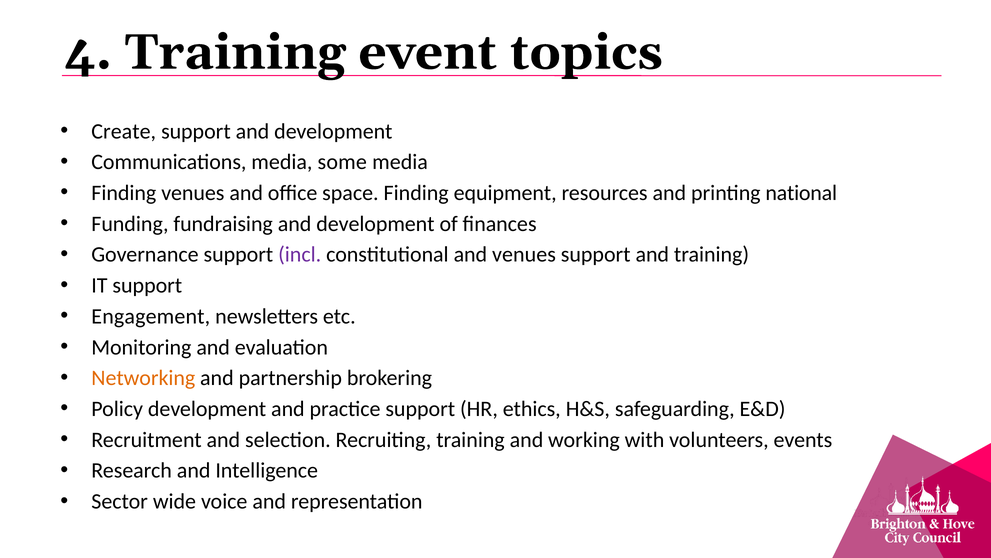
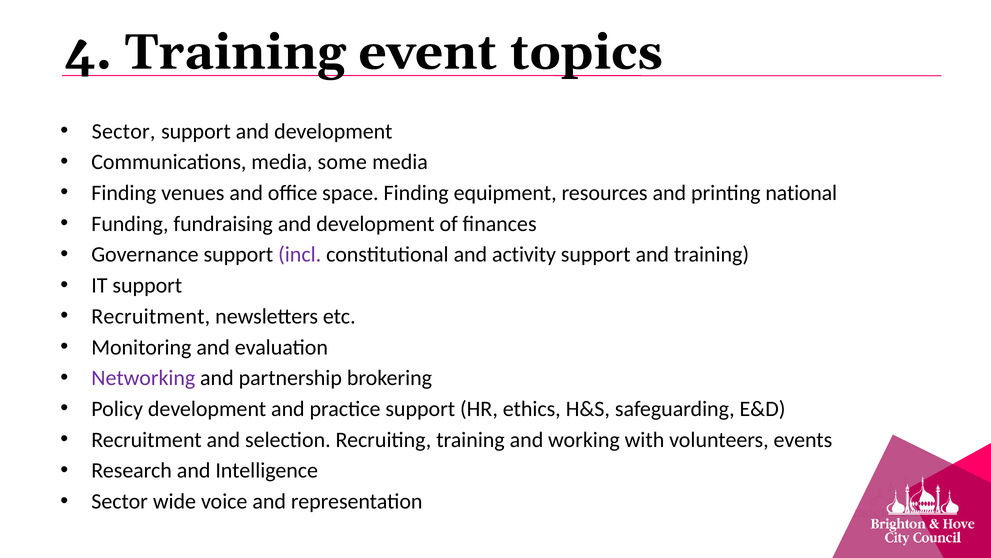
Create at (124, 131): Create -> Sector
and venues: venues -> activity
Engagement at (151, 316): Engagement -> Recruitment
Networking colour: orange -> purple
